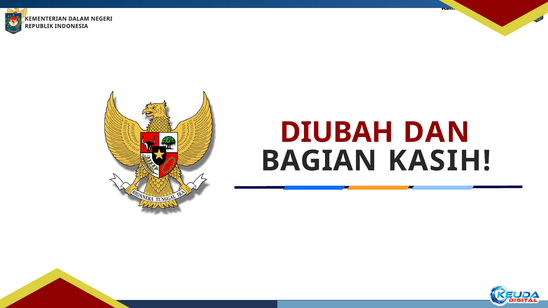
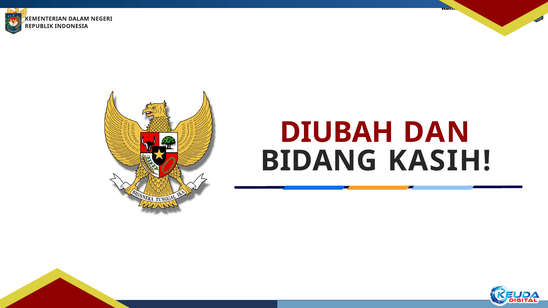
BAGIAN: BAGIAN -> BIDANG
